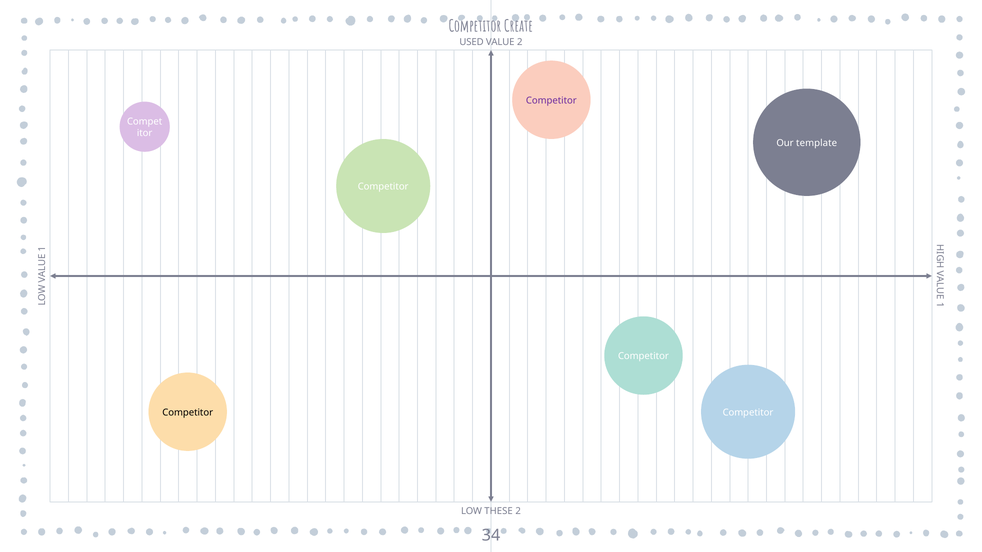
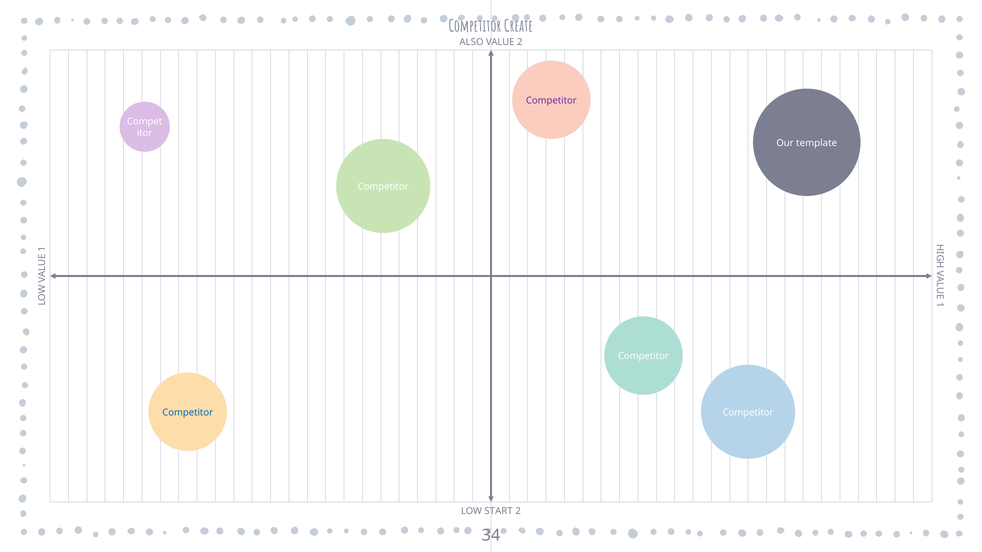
USED: USED -> ALSO
Competitor at (188, 413) colour: black -> blue
THESE: THESE -> START
